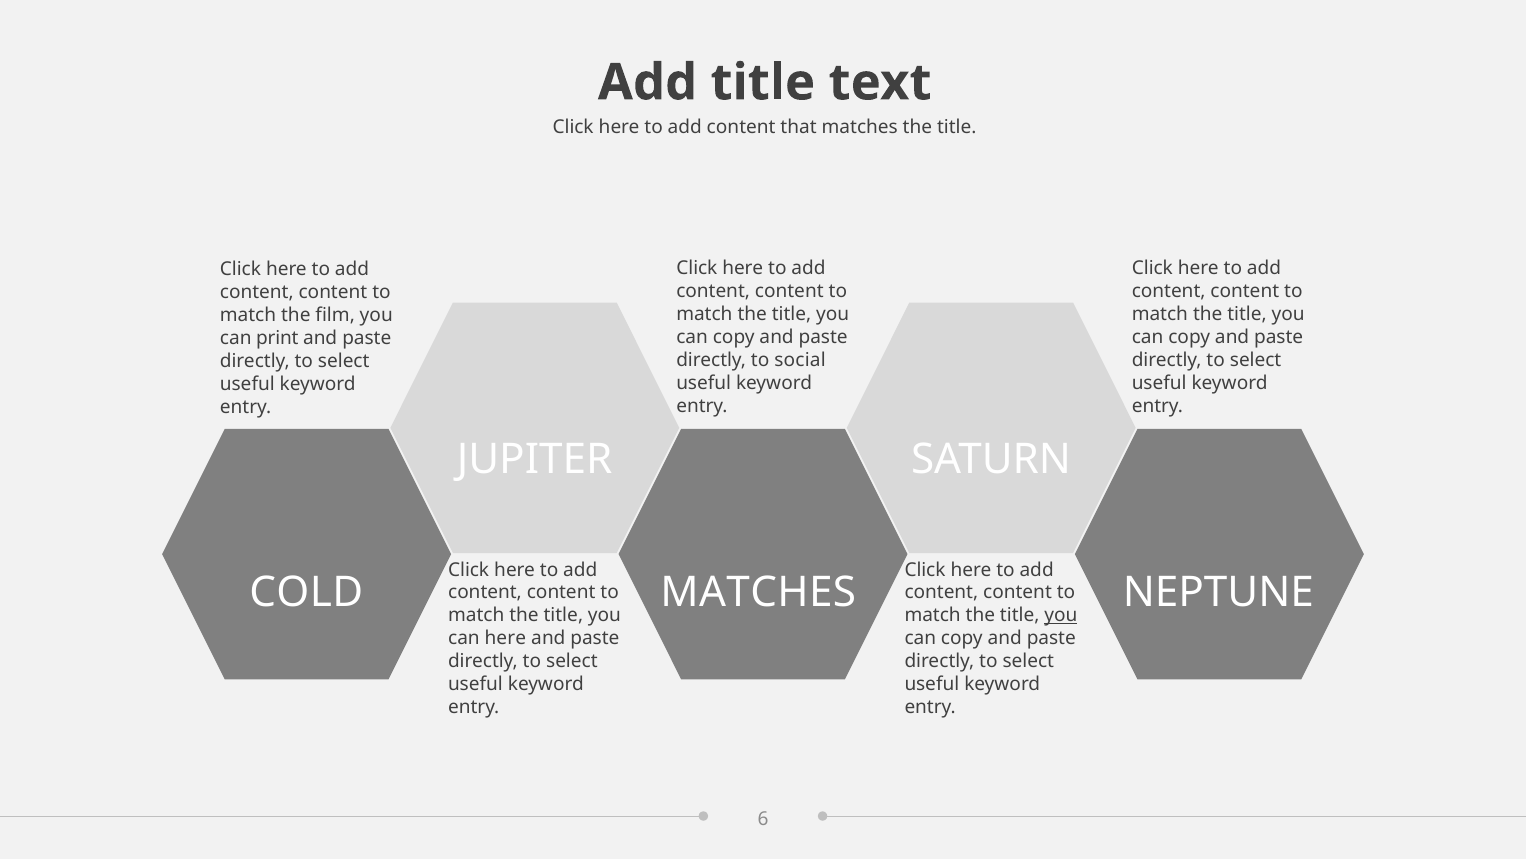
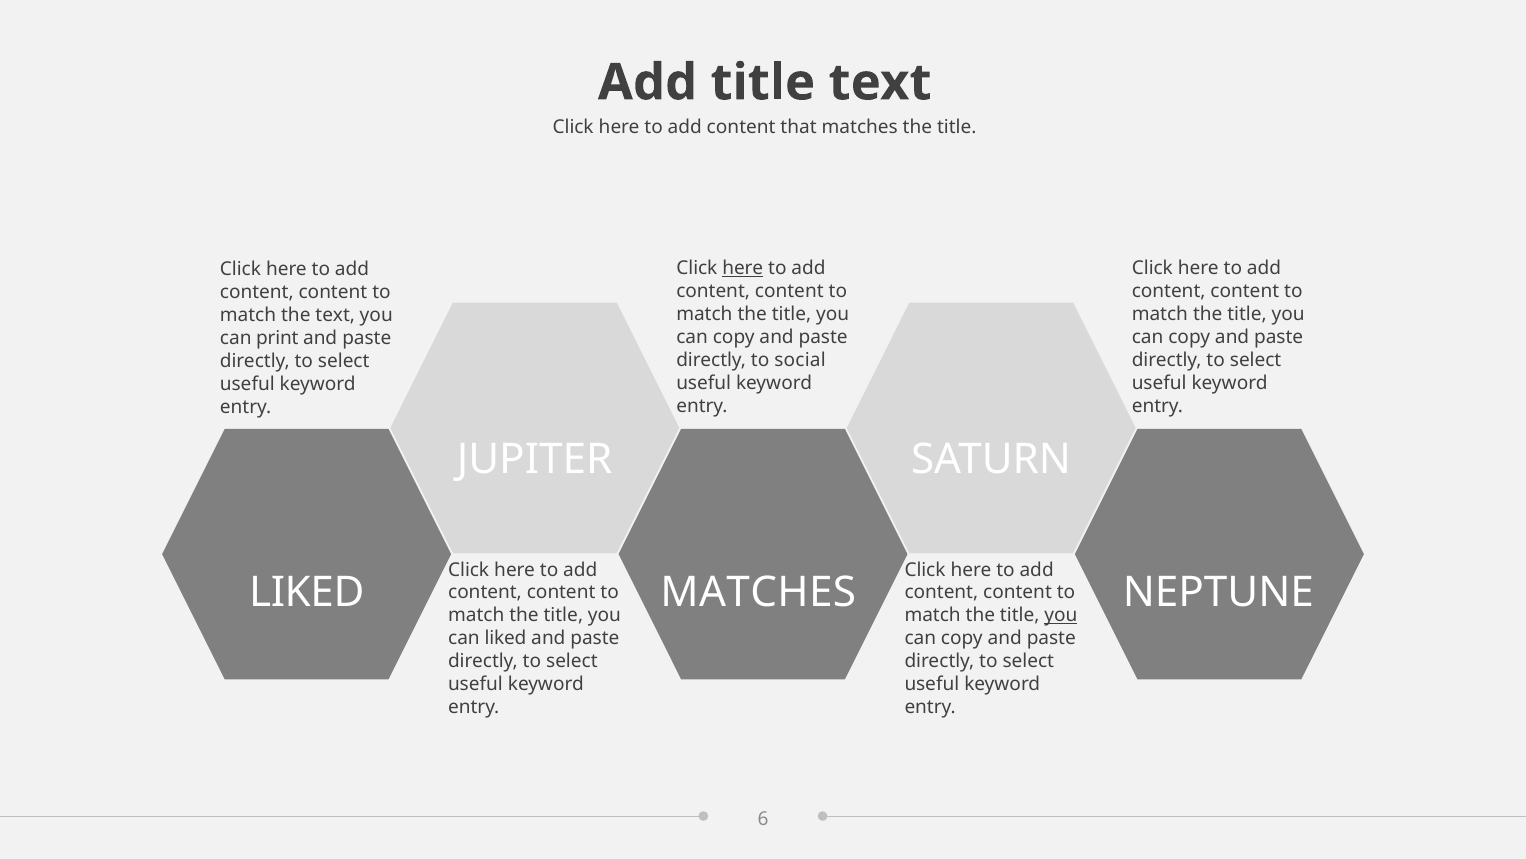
here at (743, 268) underline: none -> present
the film: film -> text
COLD at (306, 592): COLD -> LIKED
can here: here -> liked
